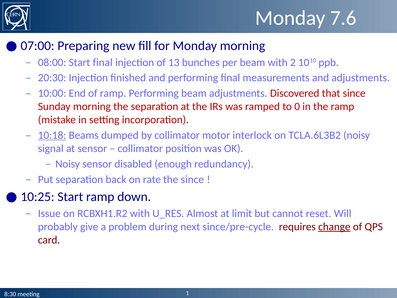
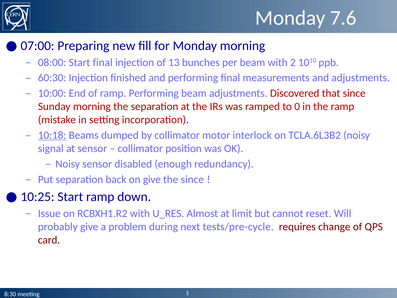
20:30: 20:30 -> 60:30
on rate: rate -> give
since/pre-cycle: since/pre-cycle -> tests/pre-cycle
change underline: present -> none
